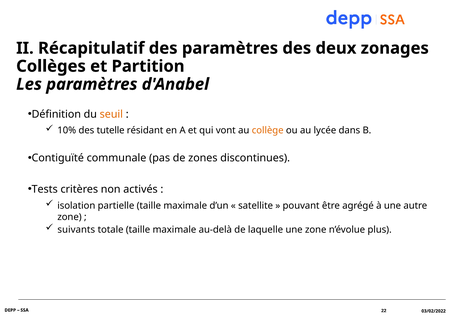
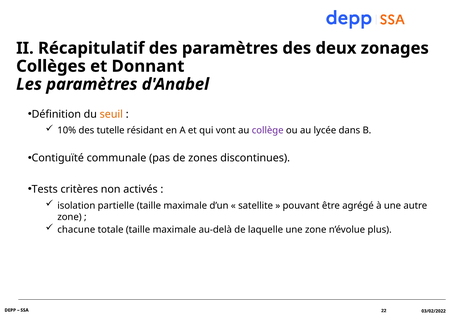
Partition: Partition -> Donnant
collège colour: orange -> purple
suivants: suivants -> chacune
